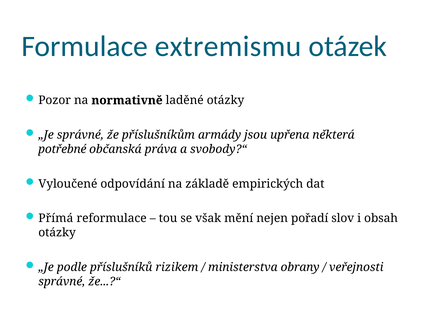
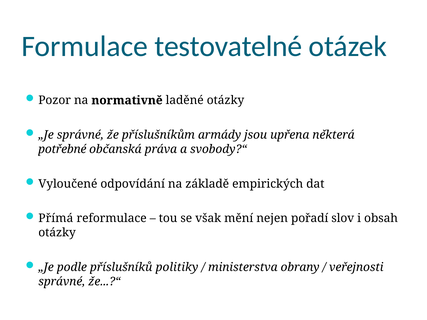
extremismu: extremismu -> testovatelné
rizikem: rizikem -> politiky
